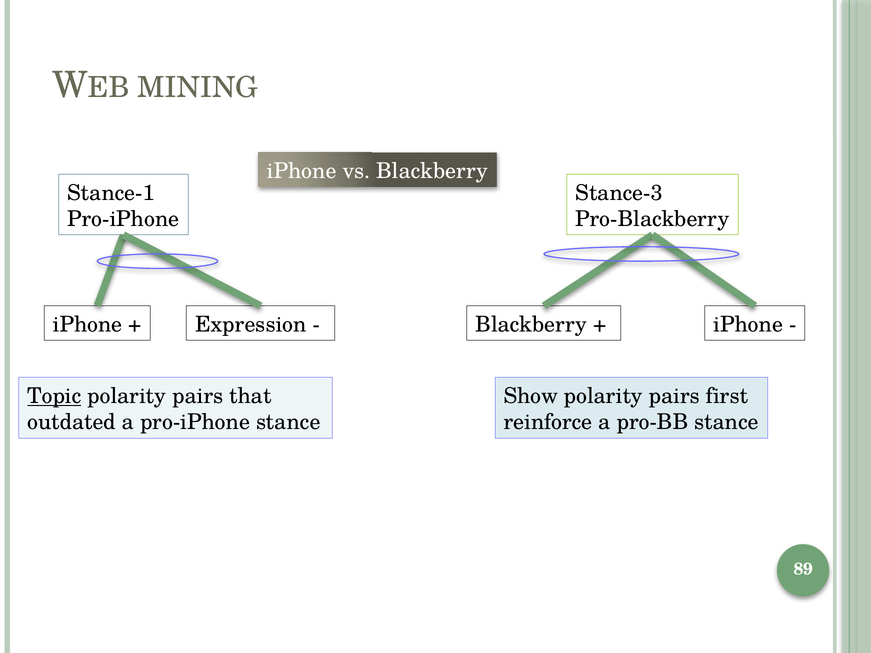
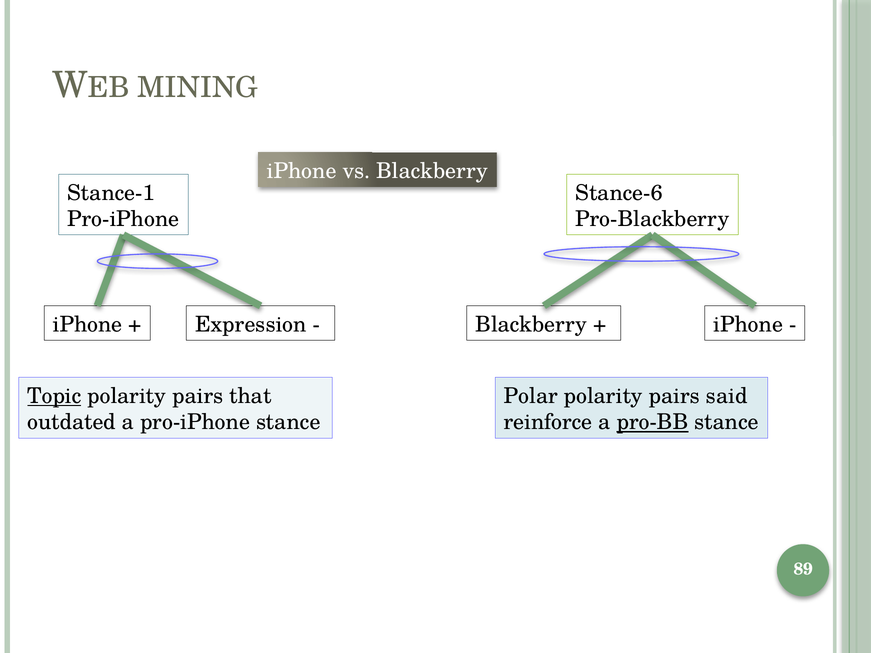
Stance-3: Stance-3 -> Stance-6
Show: Show -> Polar
first: first -> said
pro-BB underline: none -> present
